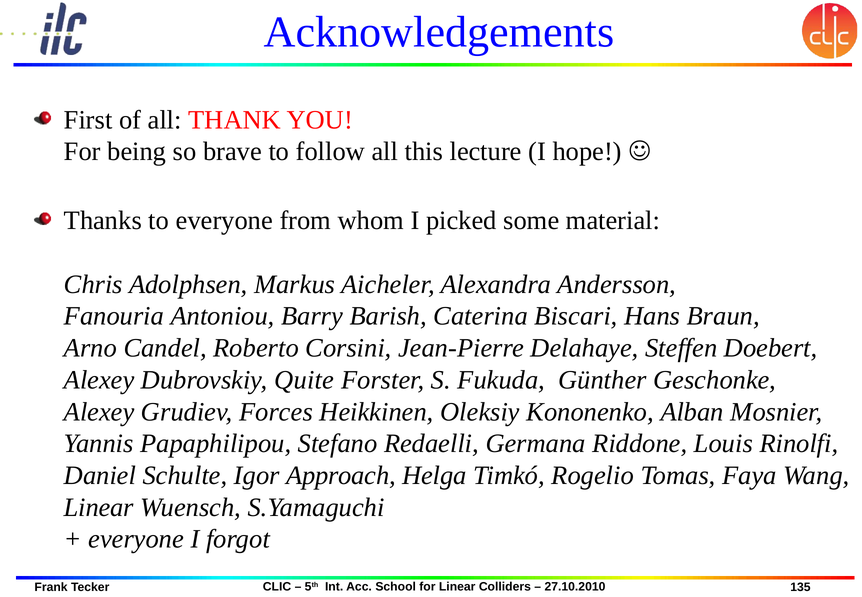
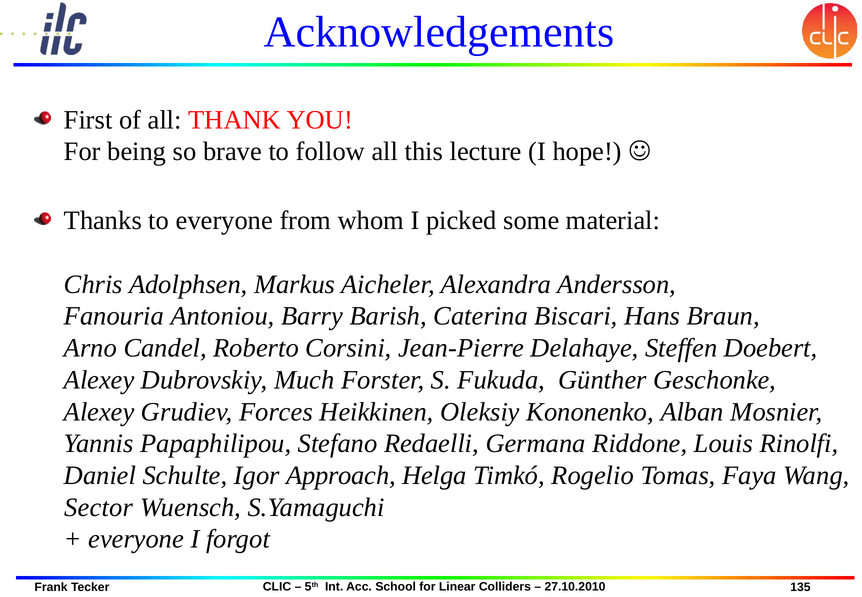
Quite: Quite -> Much
Linear at (99, 507): Linear -> Sector
